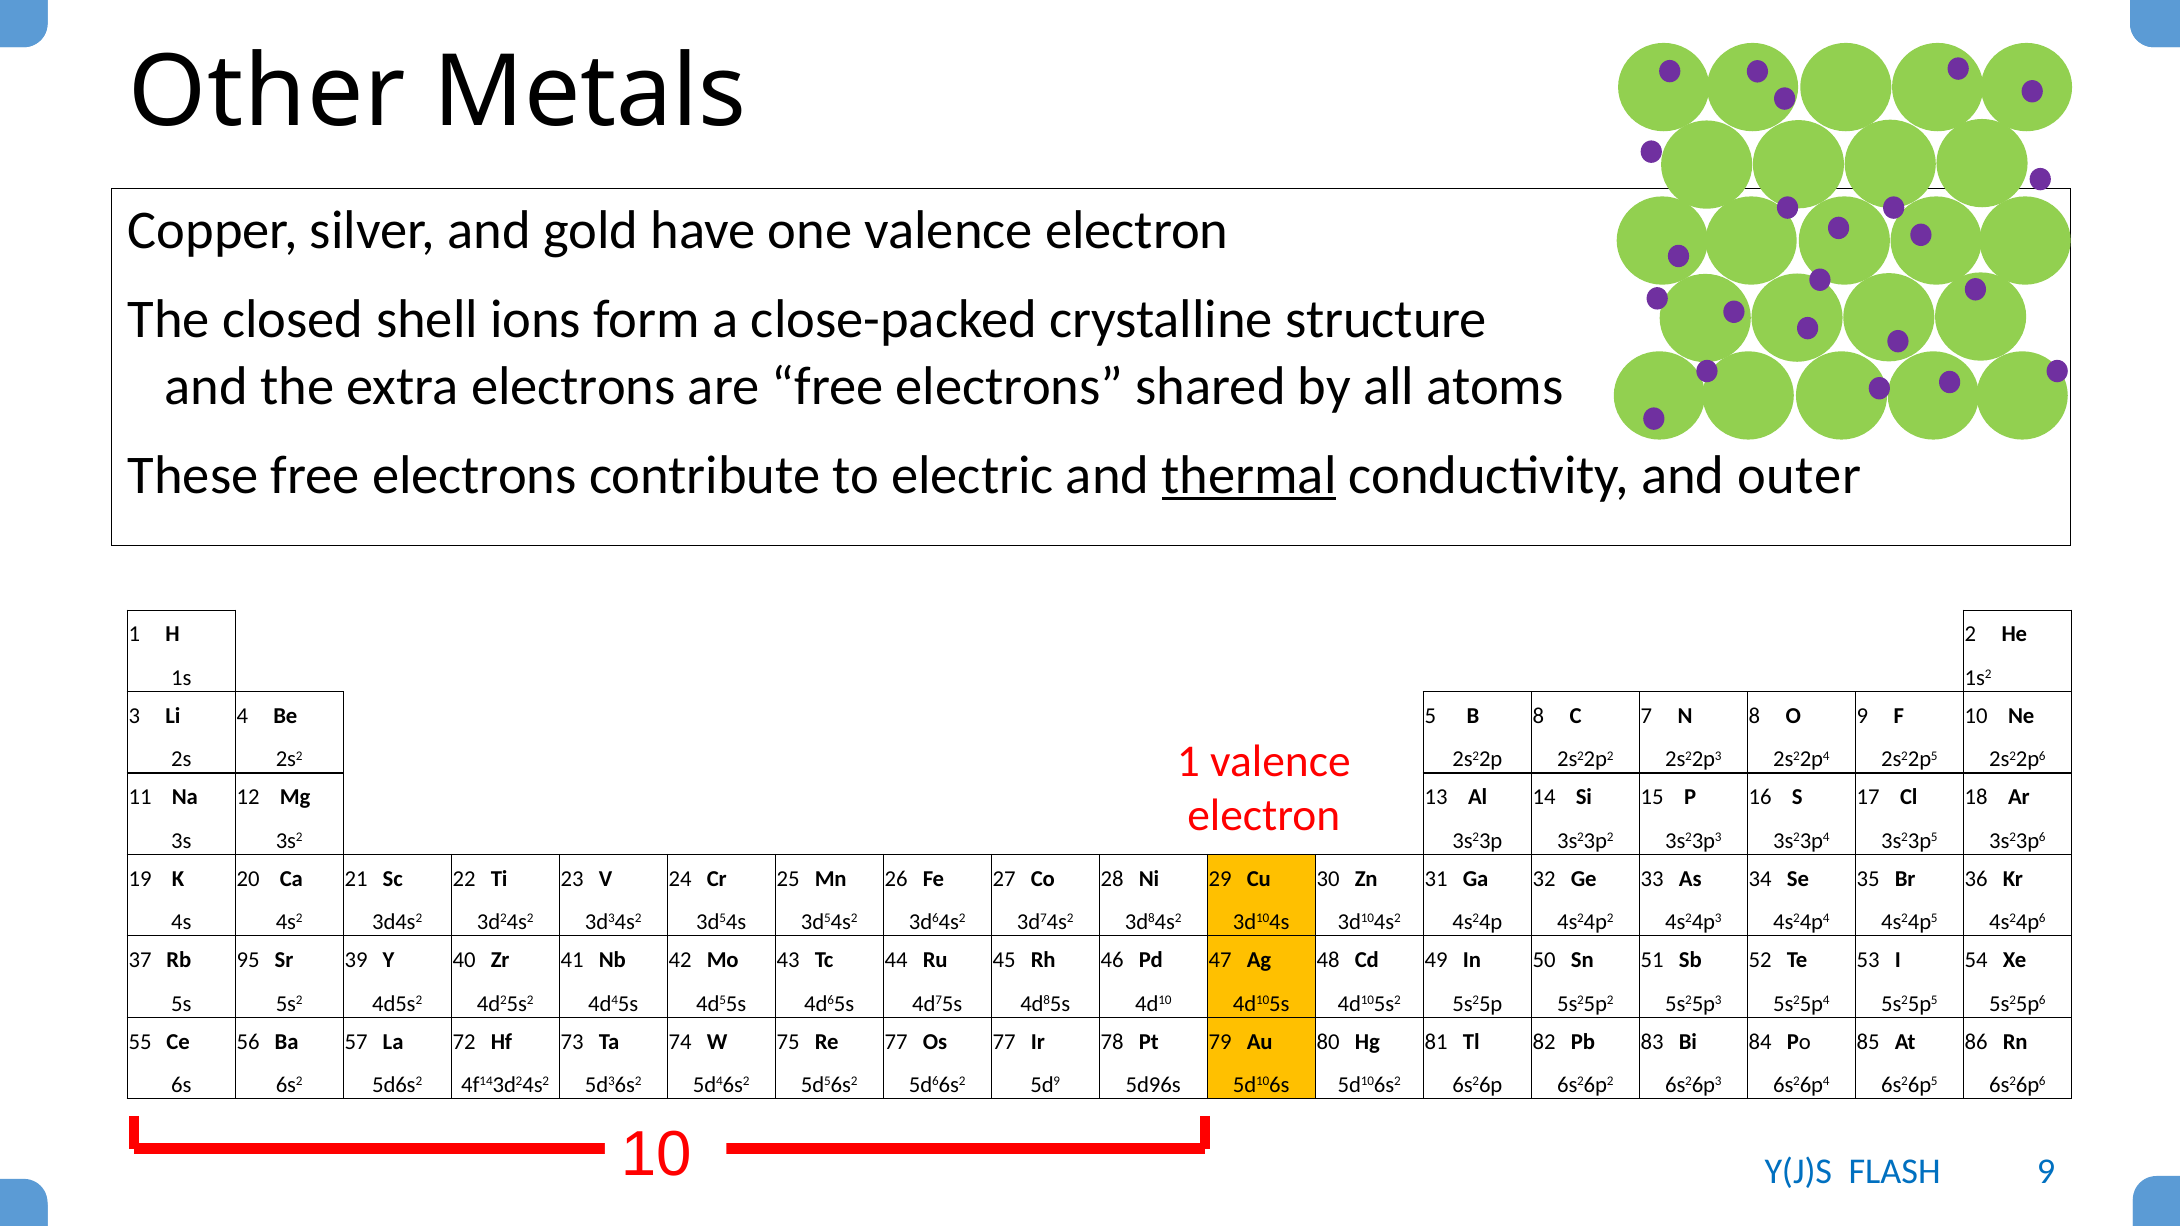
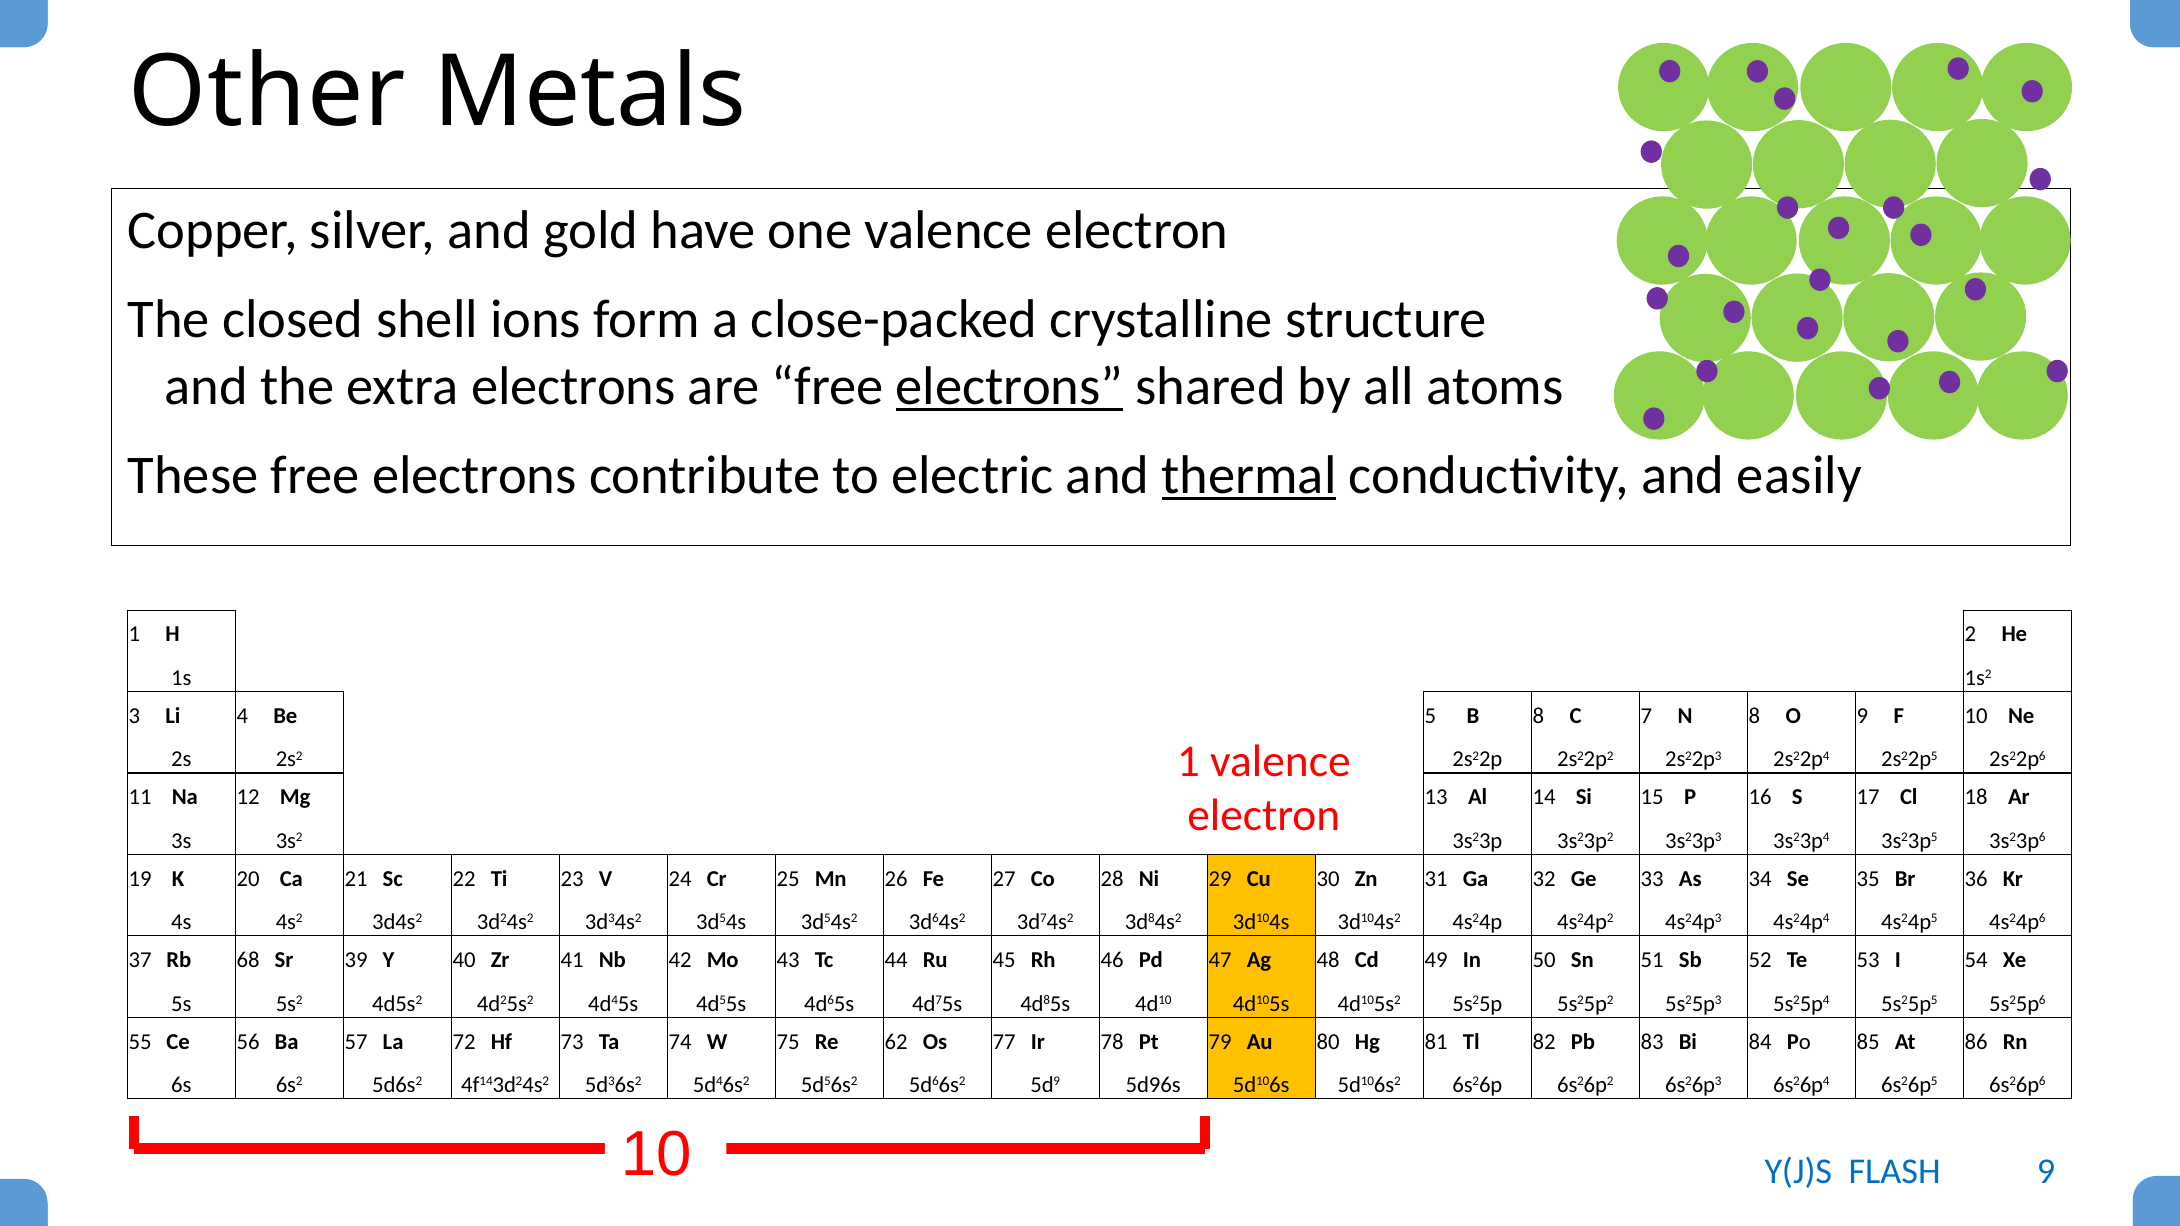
electrons at (1010, 386) underline: none -> present
outer: outer -> easily
95: 95 -> 68
Re 77: 77 -> 62
